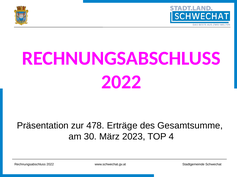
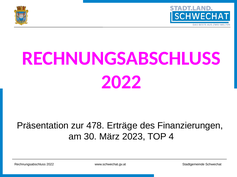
Gesamtsumme: Gesamtsumme -> Finanzierungen
